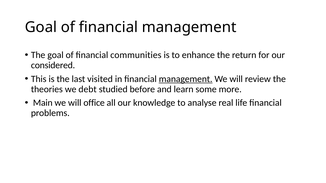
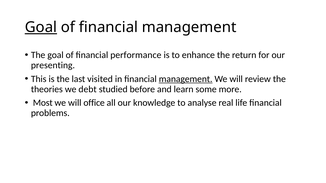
Goal at (41, 27) underline: none -> present
communities: communities -> performance
considered: considered -> presenting
Main: Main -> Most
